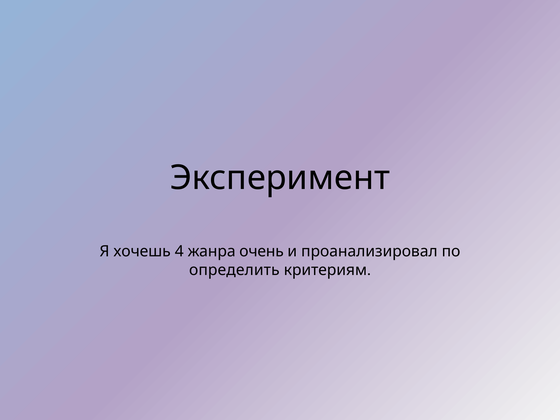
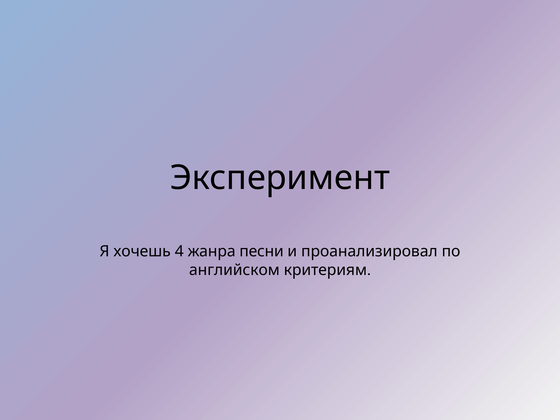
очень: очень -> песни
определить: определить -> английском
